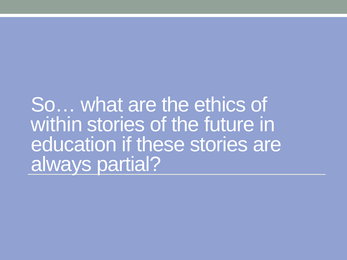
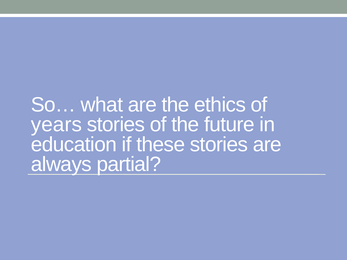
within: within -> years
